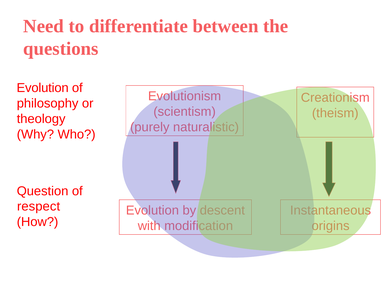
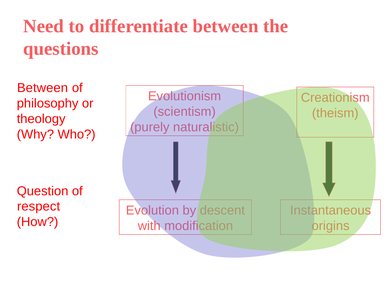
Evolution at (43, 88): Evolution -> Between
